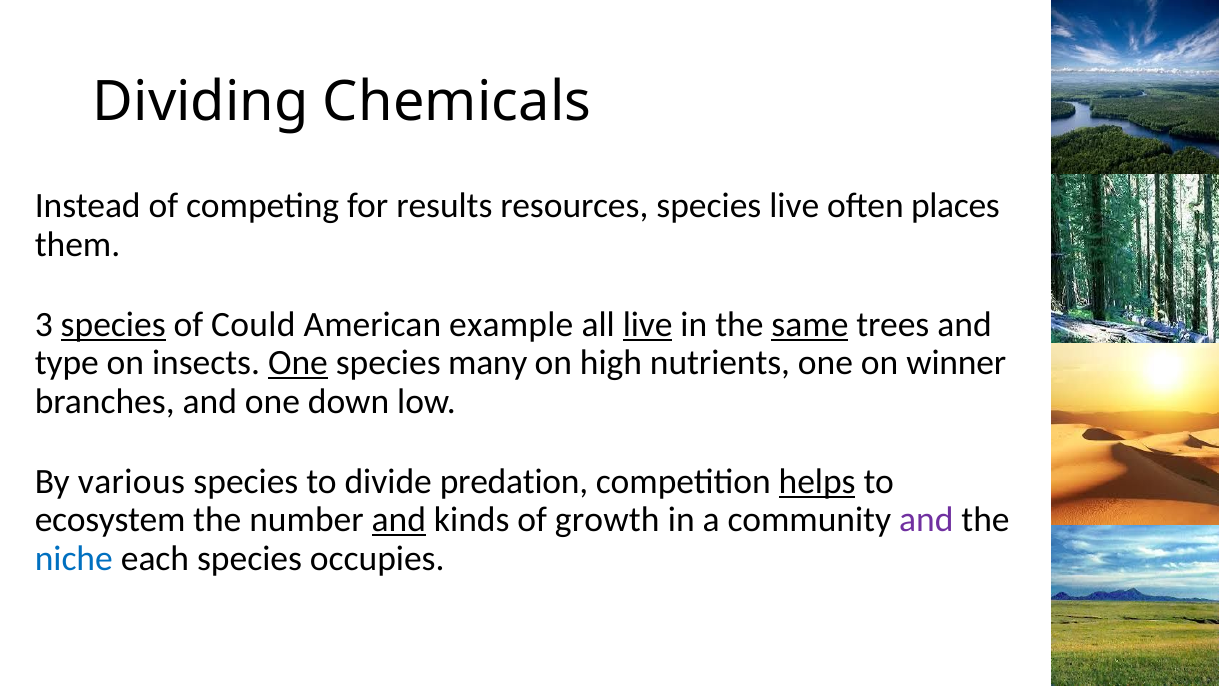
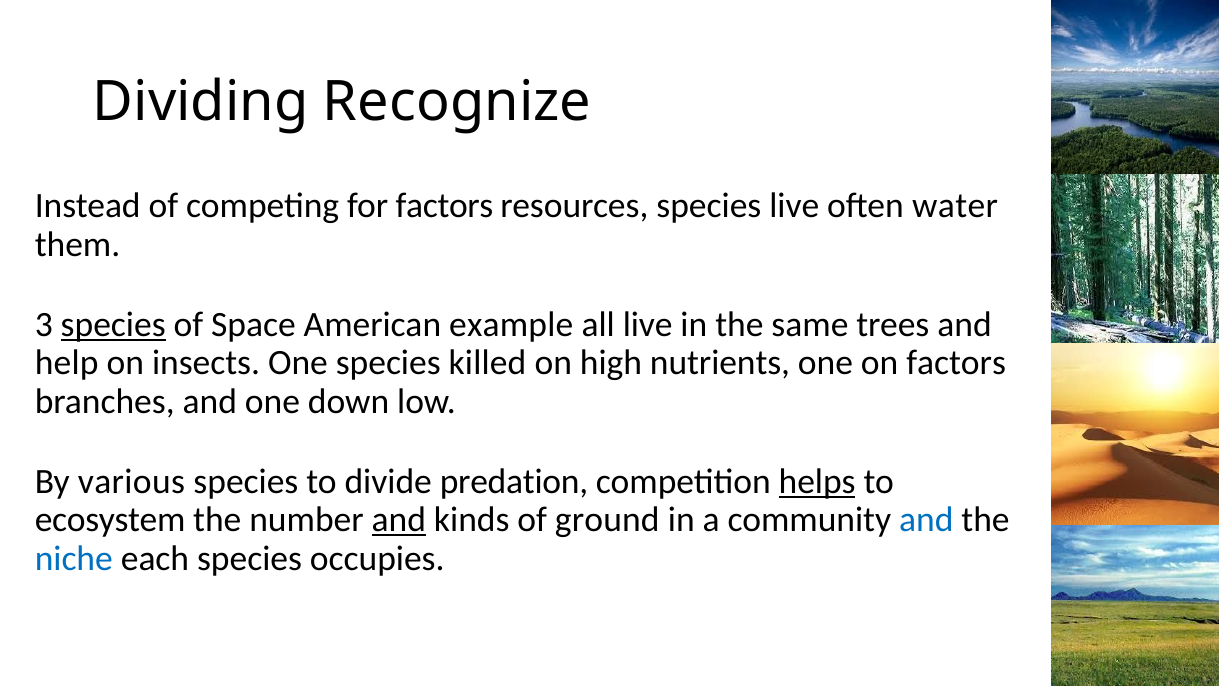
Chemicals: Chemicals -> Recognize
for results: results -> factors
places: places -> water
Could: Could -> Space
live at (648, 325) underline: present -> none
same underline: present -> none
type: type -> help
One at (298, 363) underline: present -> none
many: many -> killed
on winner: winner -> factors
growth: growth -> ground
and at (926, 520) colour: purple -> blue
